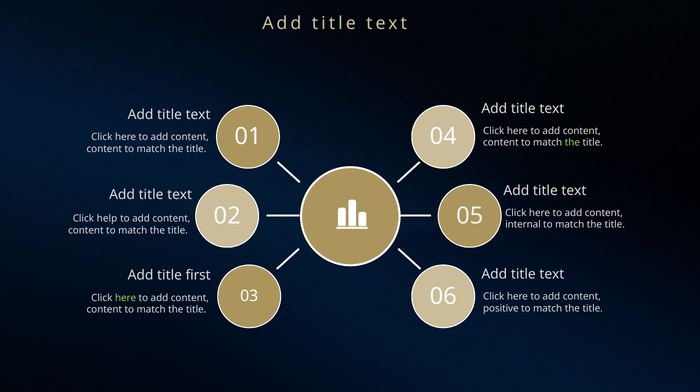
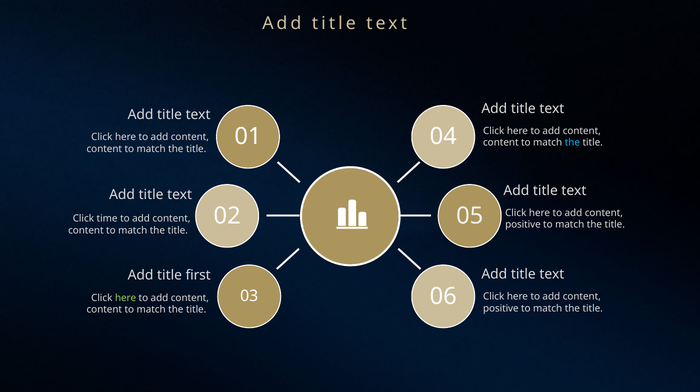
the at (572, 143) colour: light green -> light blue
help: help -> time
internal at (523, 225): internal -> positive
